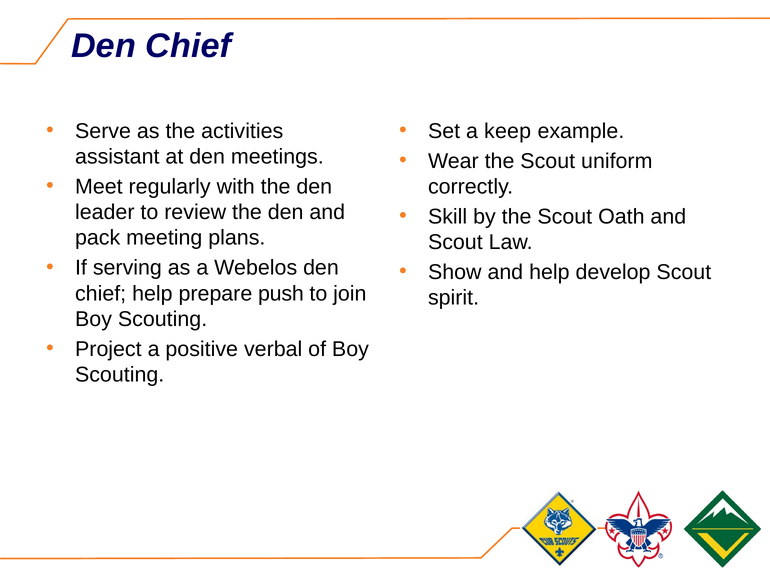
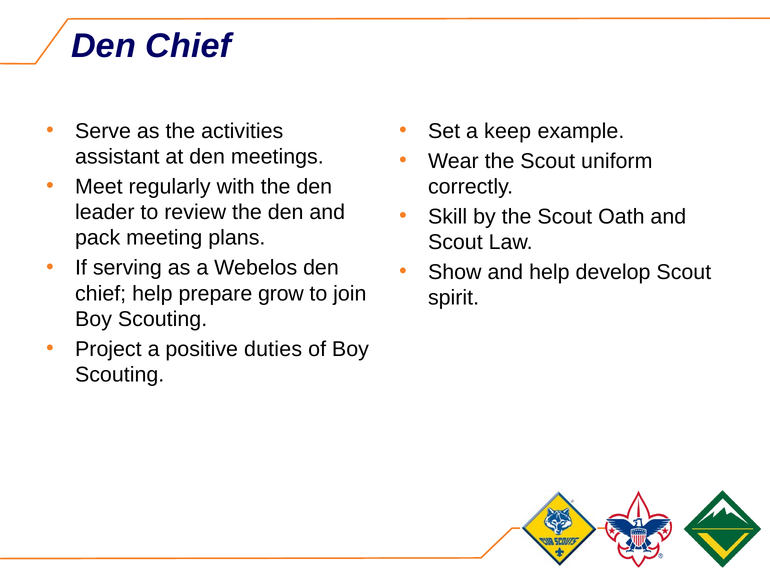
push: push -> grow
verbal: verbal -> duties
